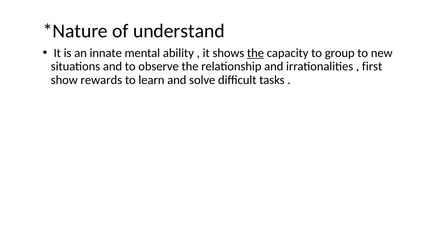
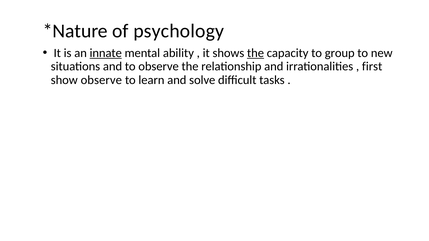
understand: understand -> psychology
innate underline: none -> present
show rewards: rewards -> observe
